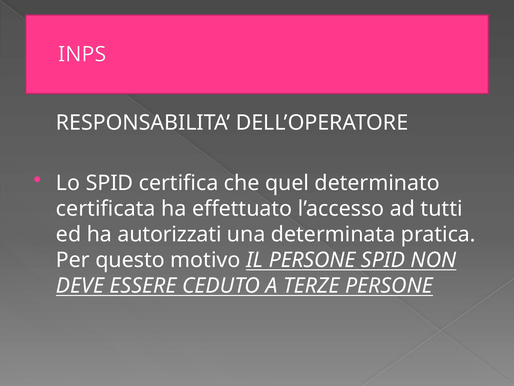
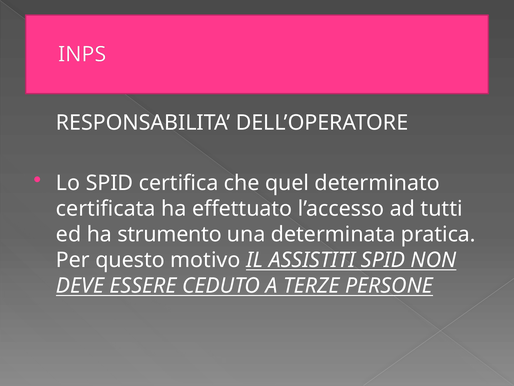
autorizzati: autorizzati -> strumento
IL PERSONE: PERSONE -> ASSISTITI
